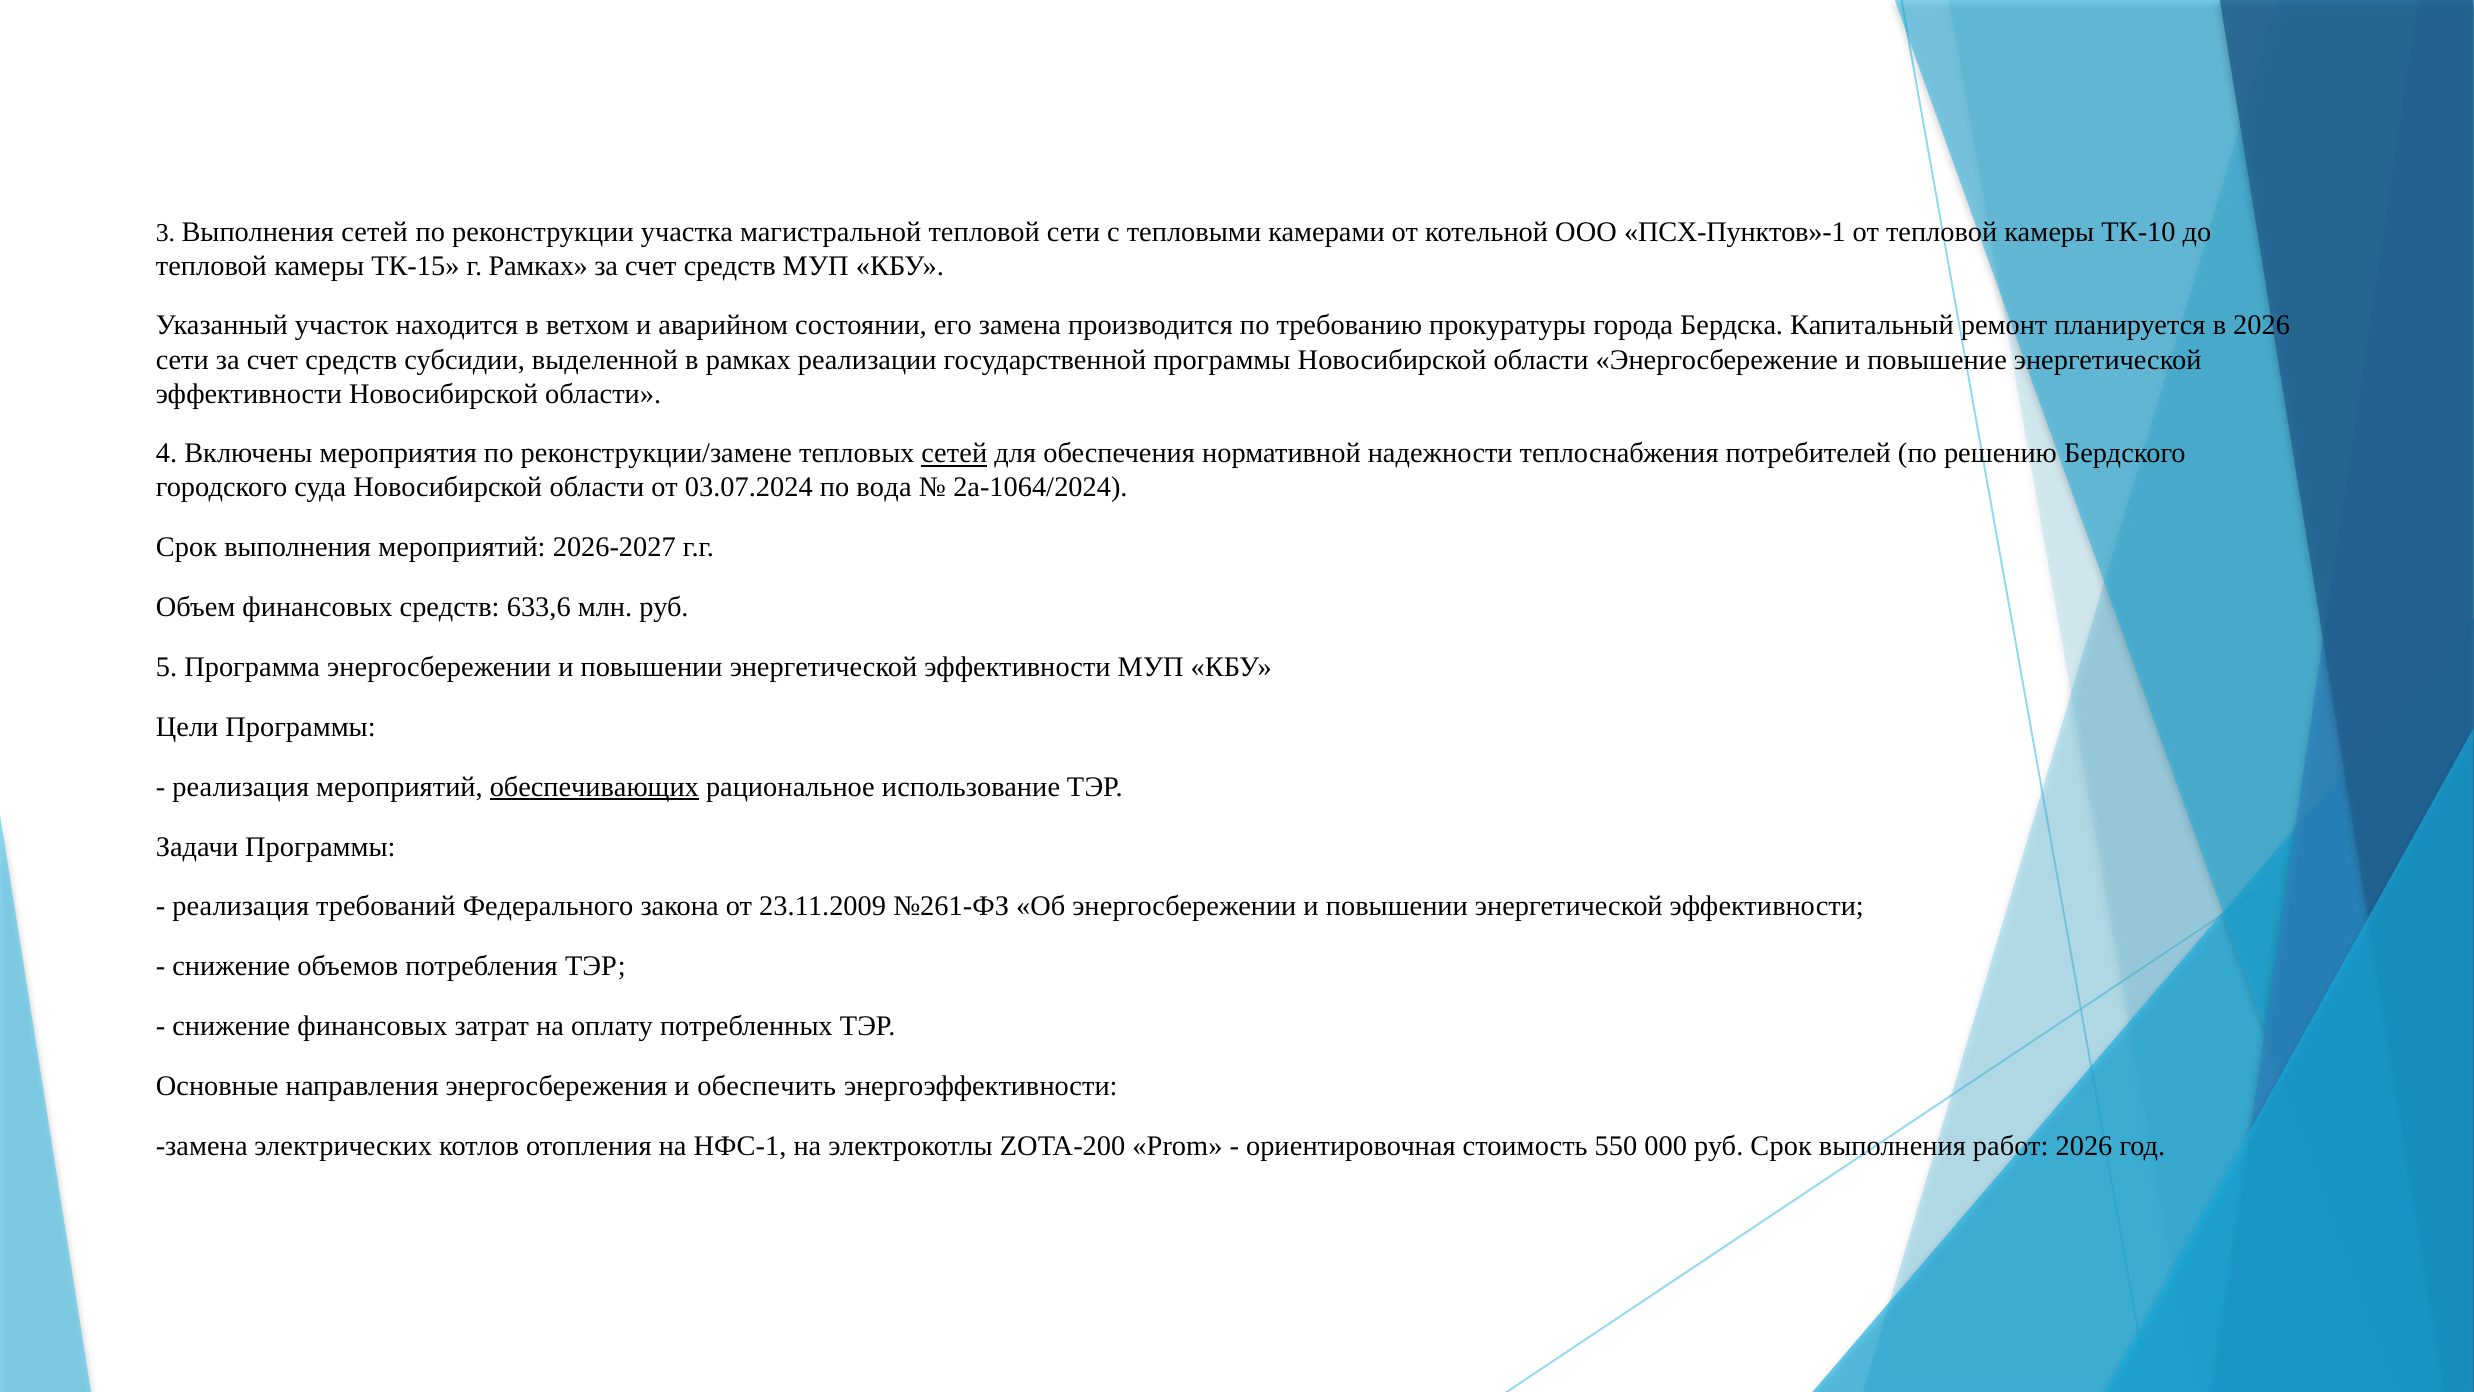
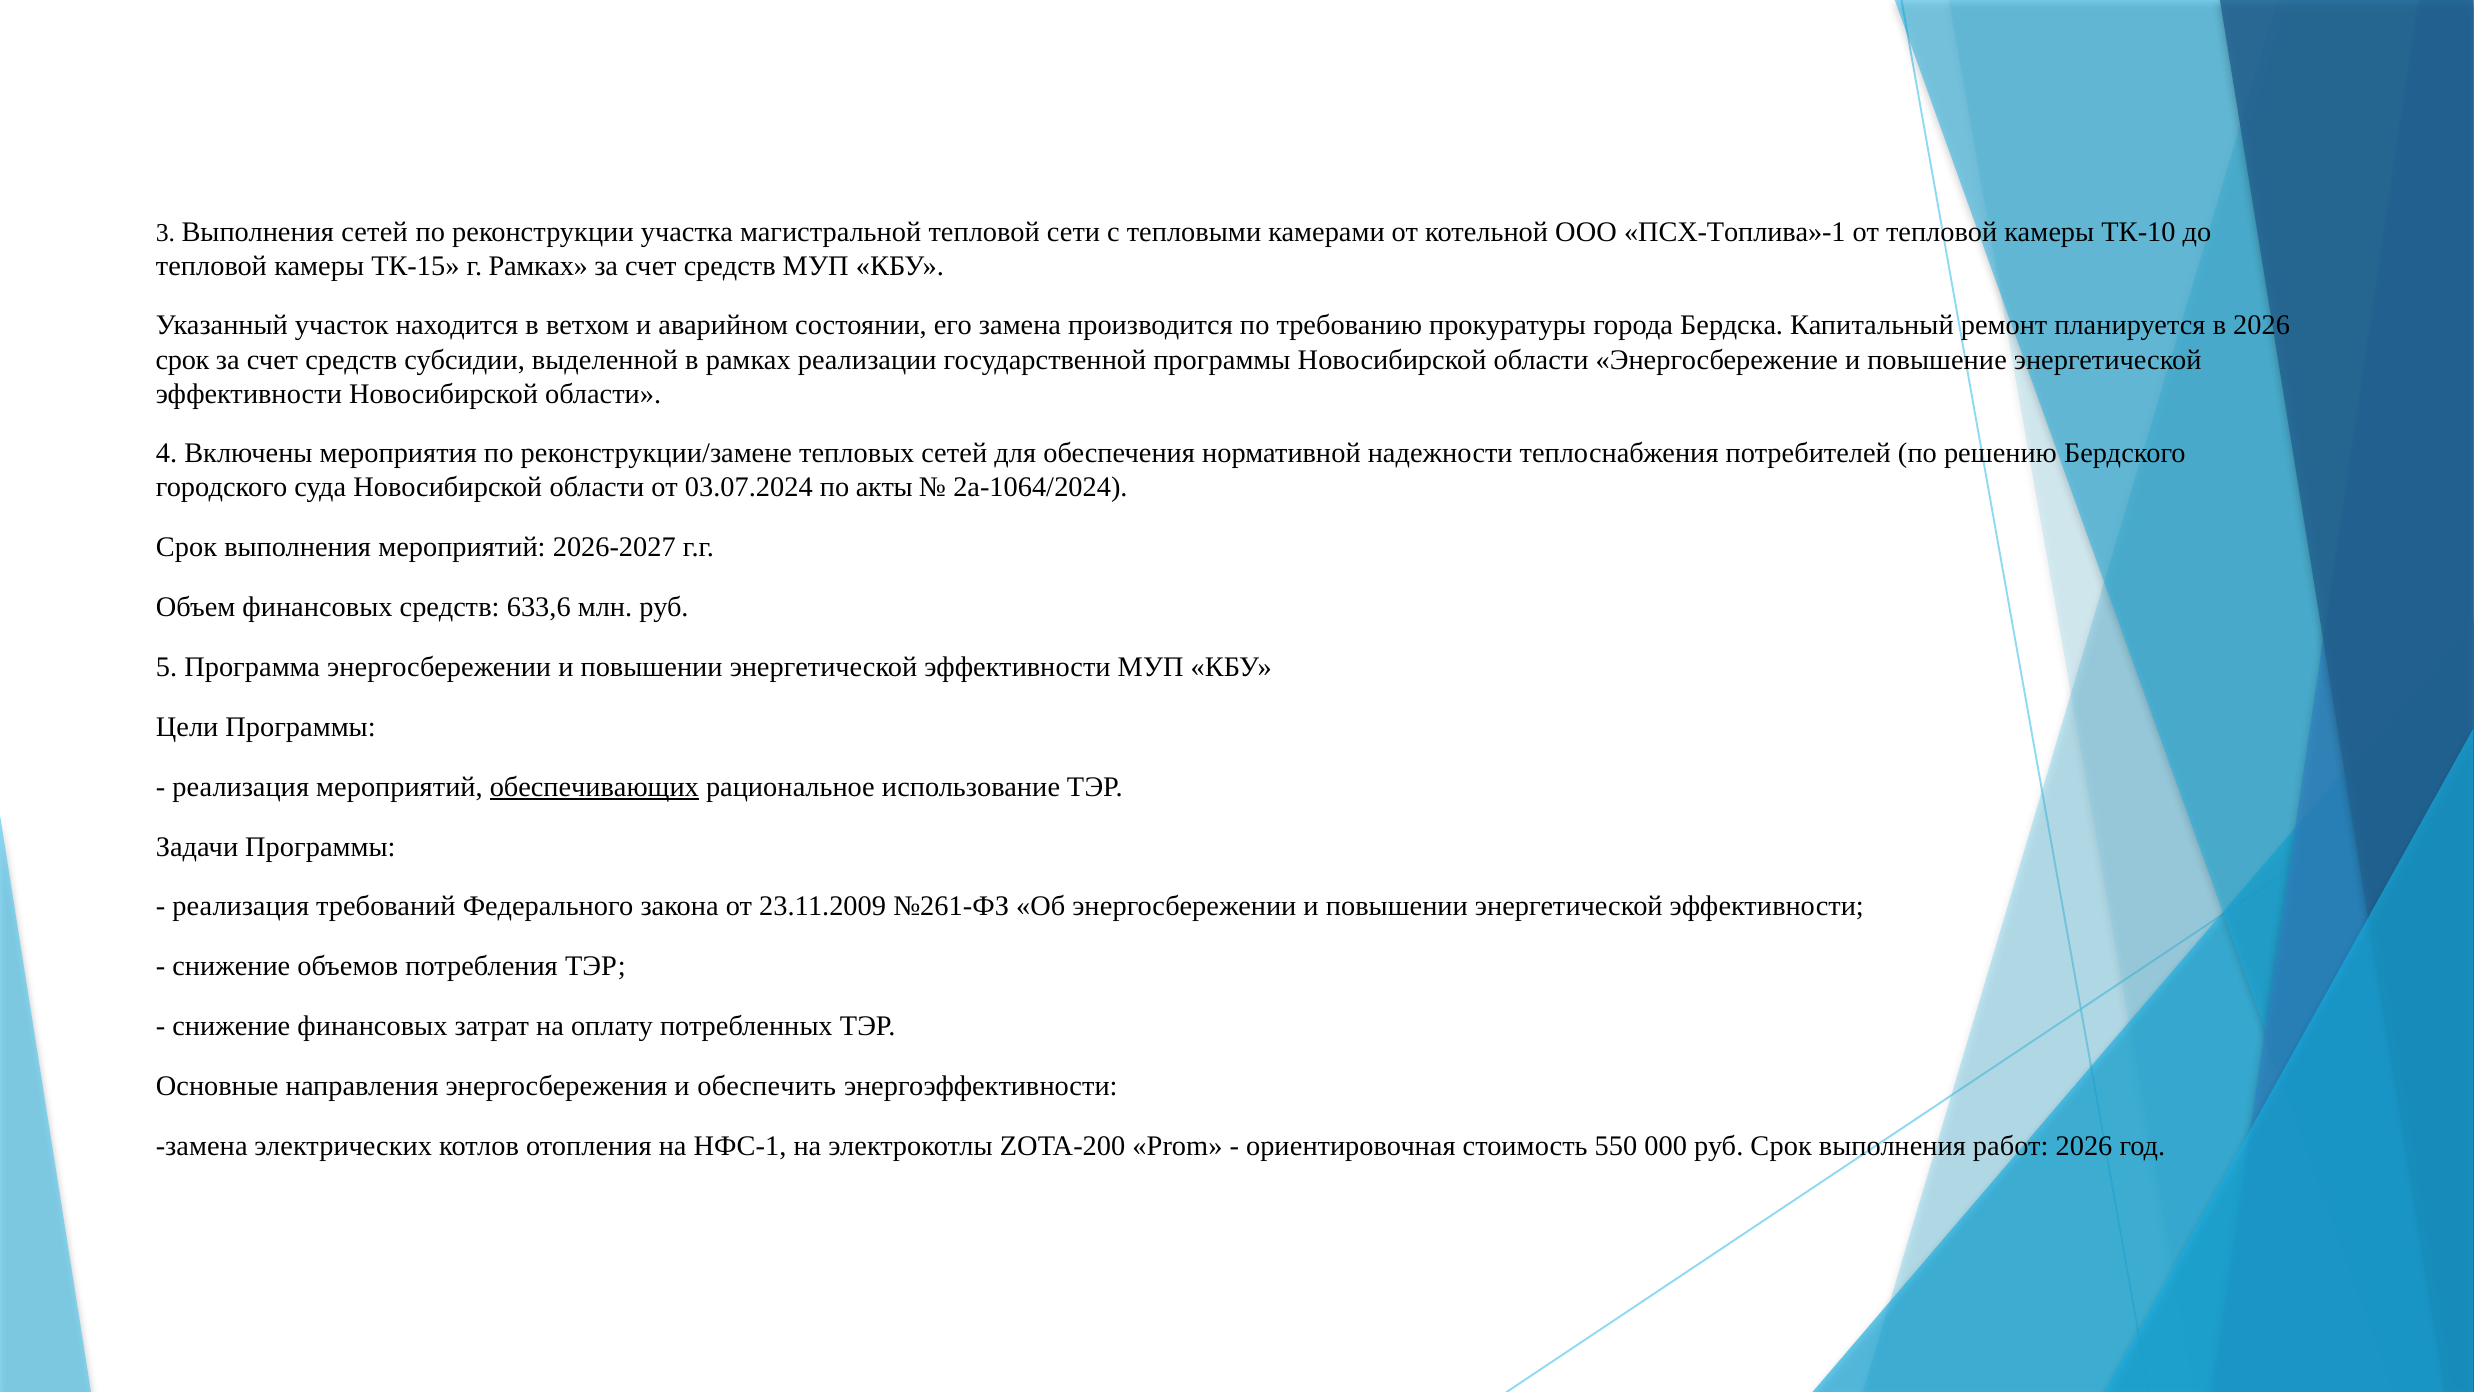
ПСХ-Пунктов»-1: ПСХ-Пунктов»-1 -> ПСХ-Топлива»-1
сети at (182, 360): сети -> срок
сетей at (954, 453) underline: present -> none
вода: вода -> акты
